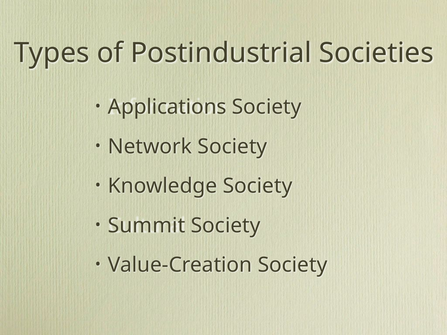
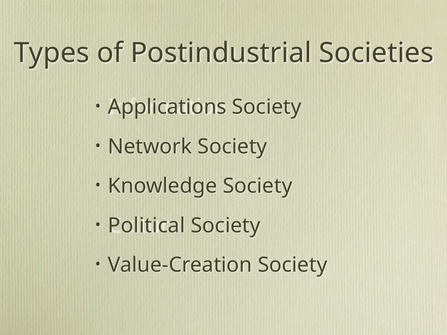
Summit: Summit -> Political
